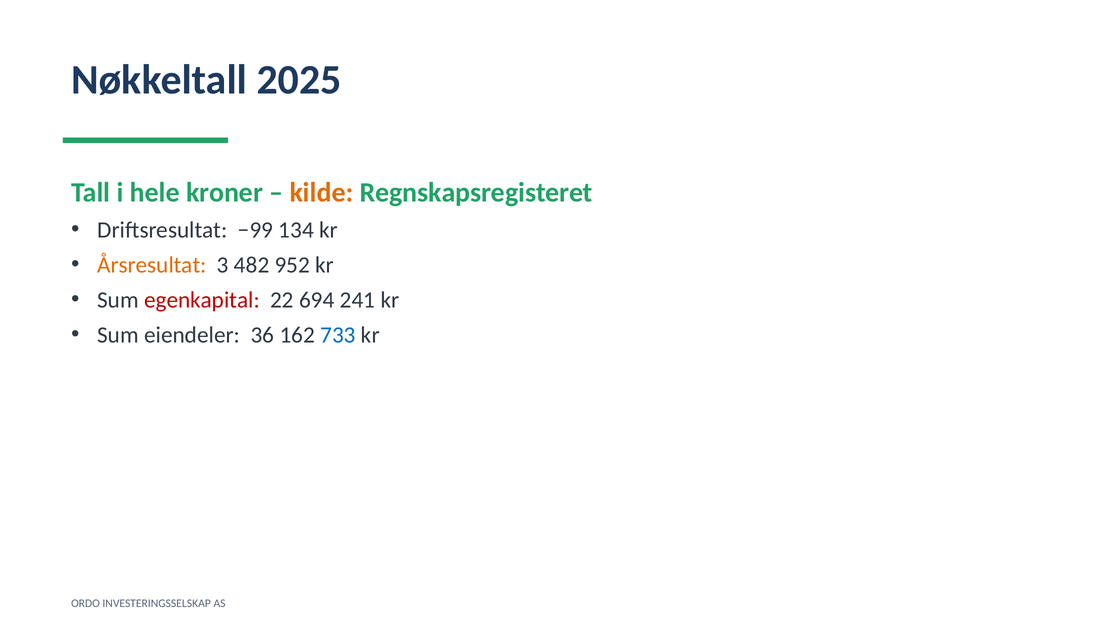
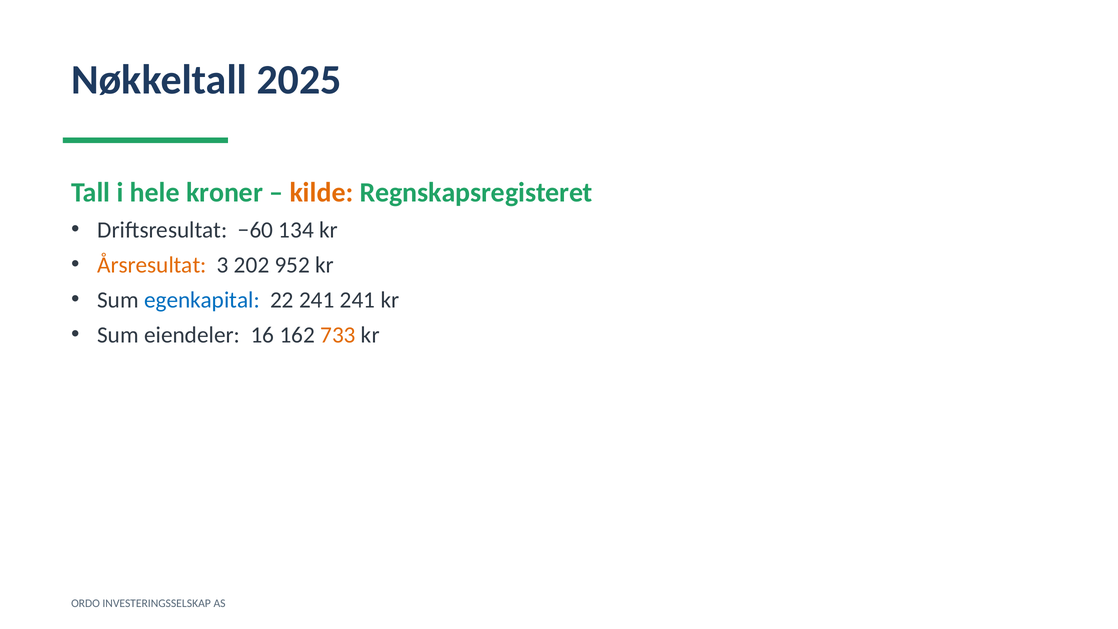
−99: −99 -> −60
482: 482 -> 202
egenkapital colour: red -> blue
22 694: 694 -> 241
36: 36 -> 16
733 colour: blue -> orange
